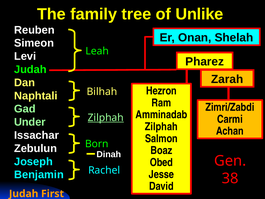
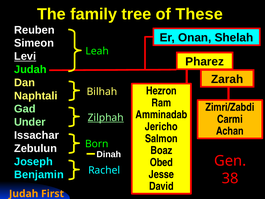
Unlike: Unlike -> These
Levi underline: none -> present
Zilphah at (161, 126): Zilphah -> Jericho
